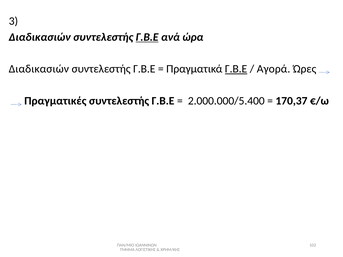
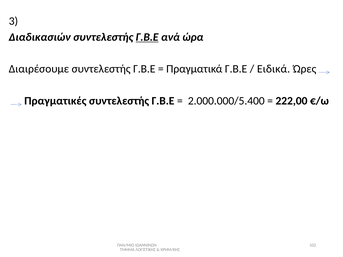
Διαδικασιών at (39, 69): Διαδικασιών -> Διαιρέσουμε
Γ.Β.Ε at (236, 69) underline: present -> none
Αγορά: Αγορά -> Ειδικά
170,37: 170,37 -> 222,00
